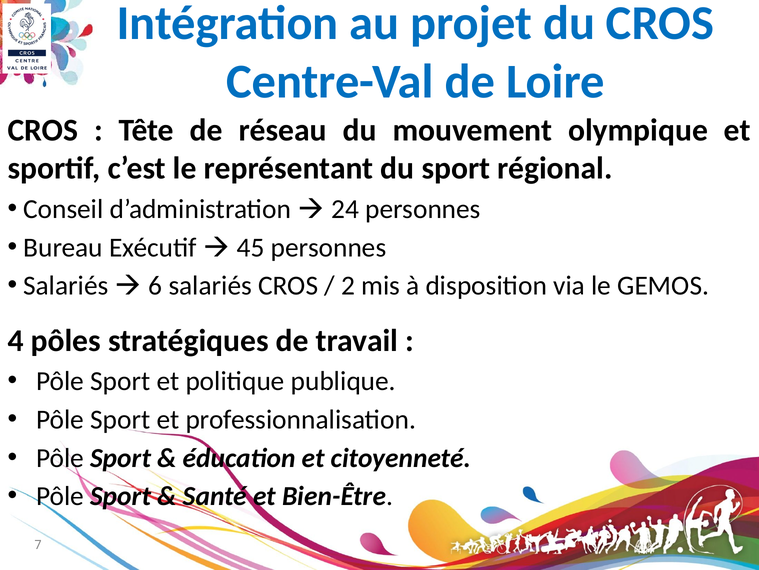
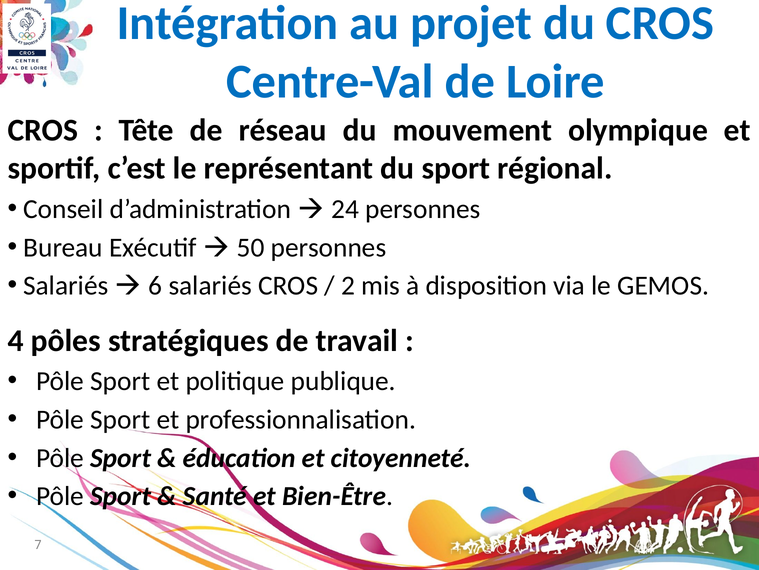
45: 45 -> 50
